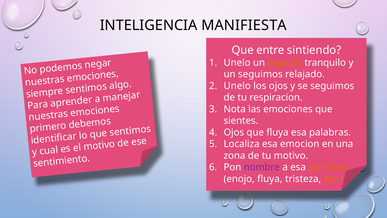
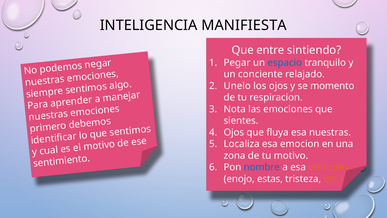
Unelo at (237, 62): Unelo -> Pegar
espacio colour: orange -> blue
un seguimos: seguimos -> conciente
se seguimos: seguimos -> momento
esa palabras: palabras -> nuestras
nombre colour: purple -> blue
enojo fluya: fluya -> estas
